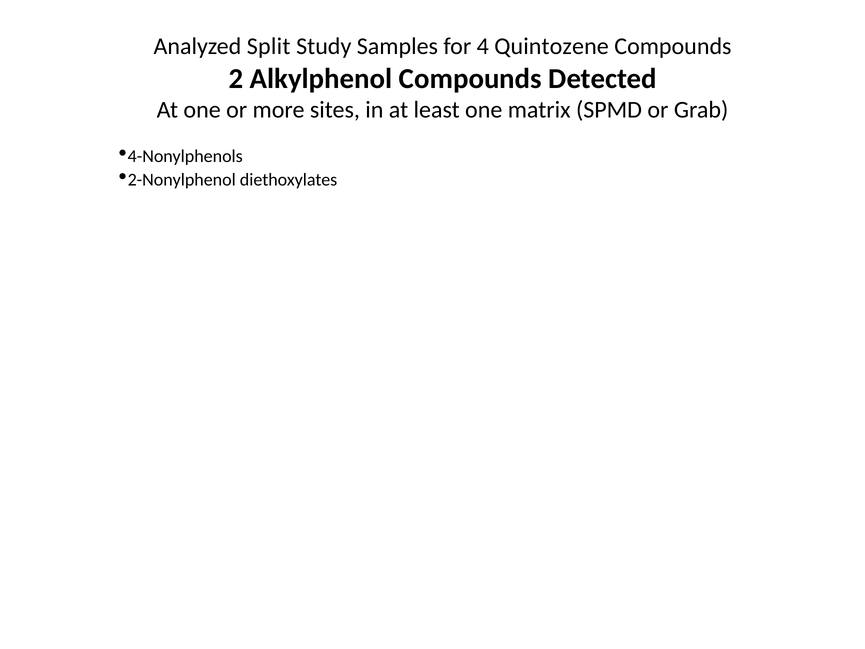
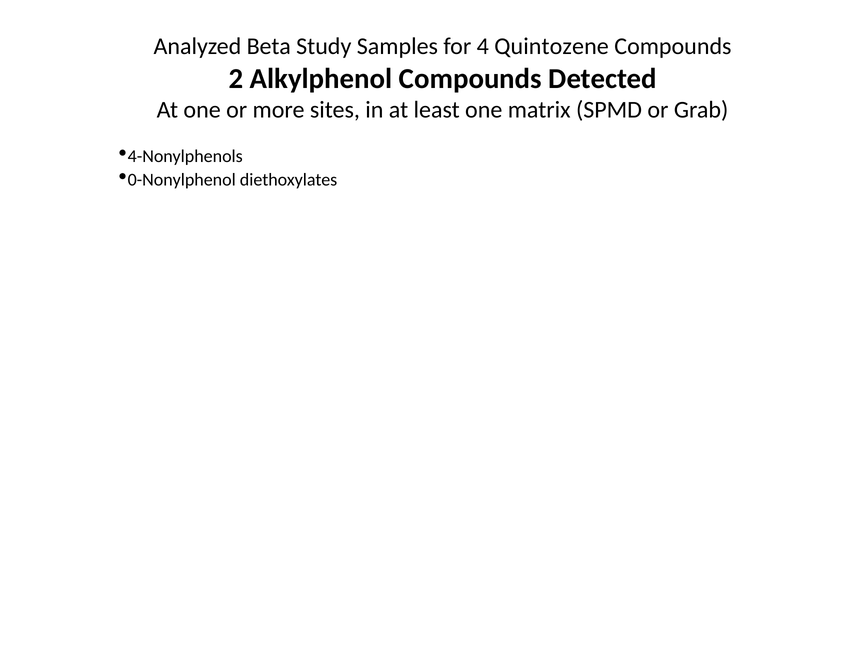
Split: Split -> Beta
2-Nonylphenol: 2-Nonylphenol -> 0-Nonylphenol
